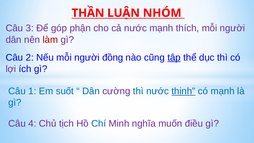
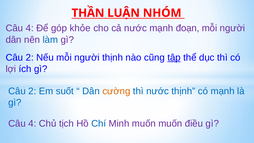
3 at (30, 28): 3 -> 4
phận: phận -> khỏe
thích: thích -> đoạn
làm colour: red -> blue
người đồng: đồng -> thịnh
1 at (32, 91): 1 -> 2
cường colour: purple -> orange
thịnh at (183, 91) underline: present -> none
Minh nghĩa: nghĩa -> muốn
